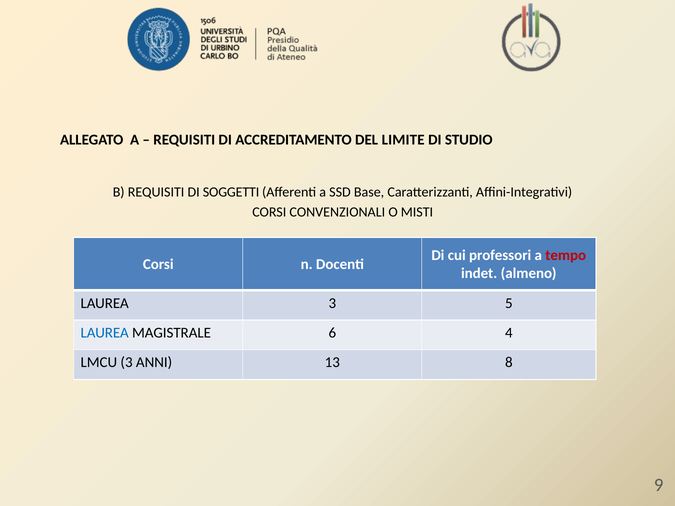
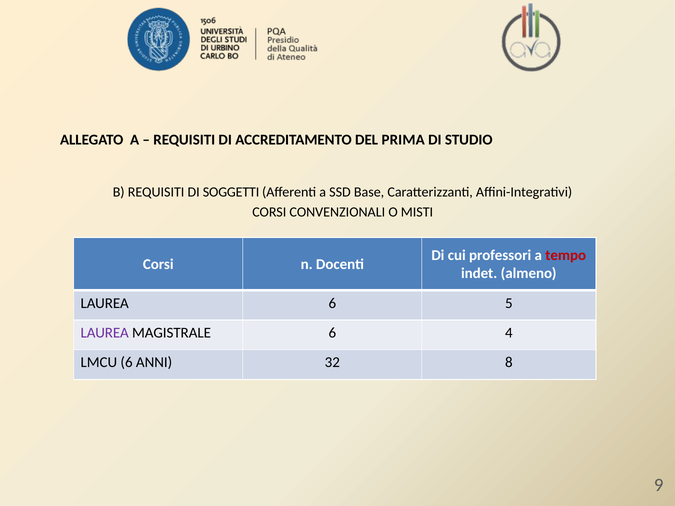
LIMITE: LIMITE -> PRIMA
LAUREA 3: 3 -> 6
LAUREA at (105, 333) colour: blue -> purple
LMCU 3: 3 -> 6
13: 13 -> 32
